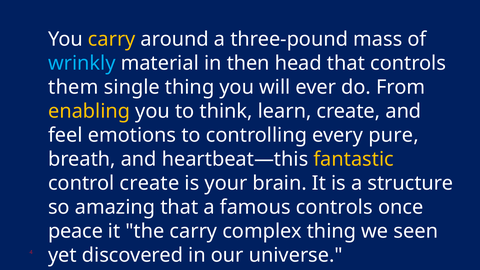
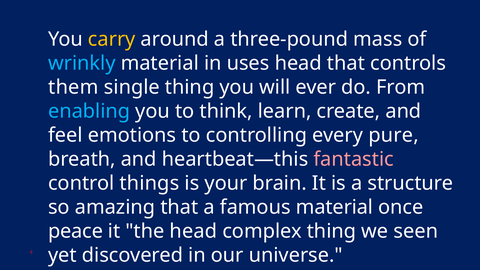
then: then -> uses
enabling colour: yellow -> light blue
fantastic colour: yellow -> pink
control create: create -> things
famous controls: controls -> material
the carry: carry -> head
